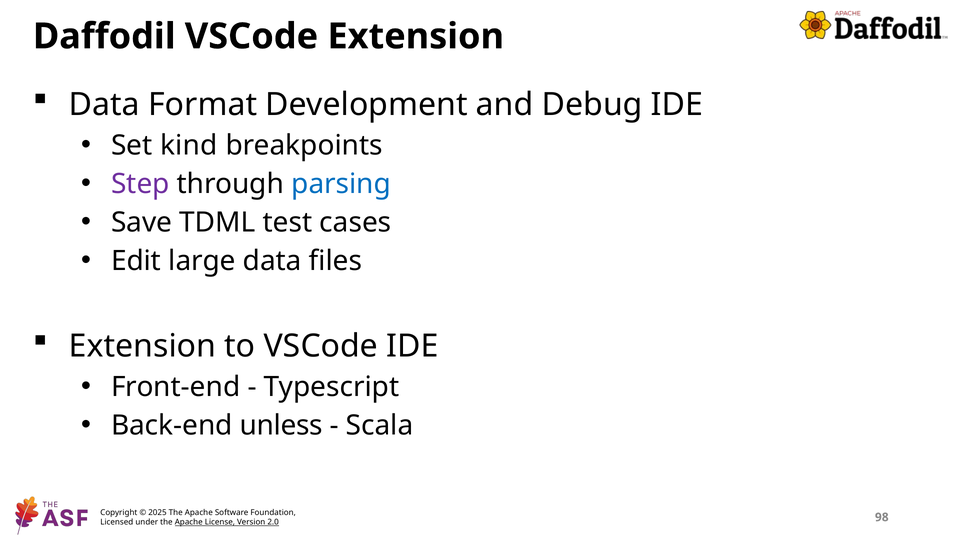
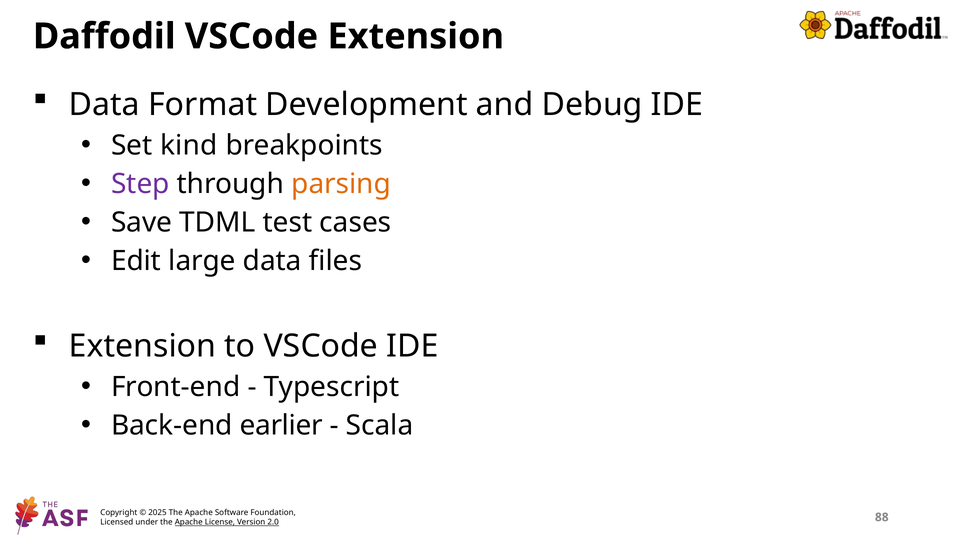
parsing colour: blue -> orange
unless: unless -> earlier
98: 98 -> 88
